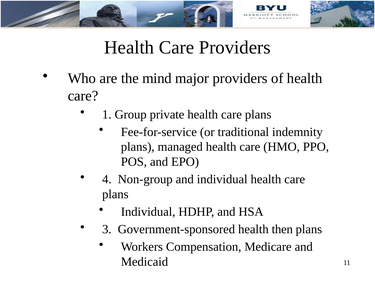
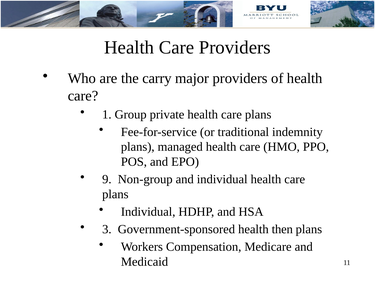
mind: mind -> carry
4: 4 -> 9
